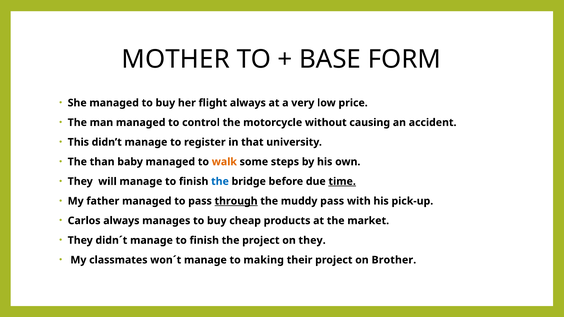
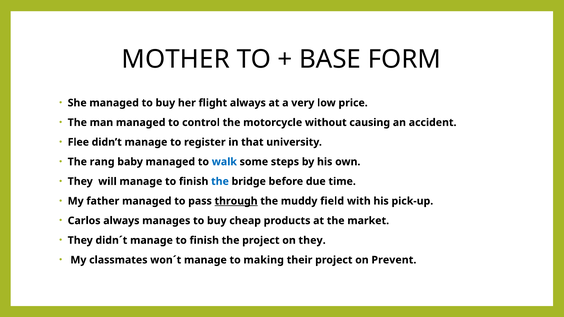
This: This -> Flee
than: than -> rang
walk colour: orange -> blue
time underline: present -> none
muddy pass: pass -> field
Brother: Brother -> Prevent
